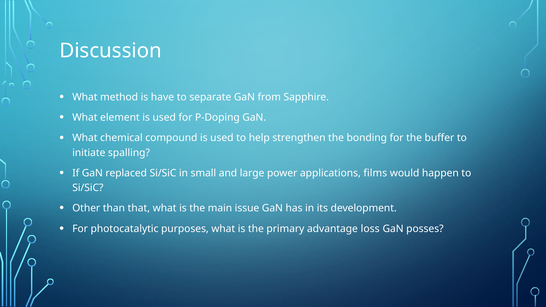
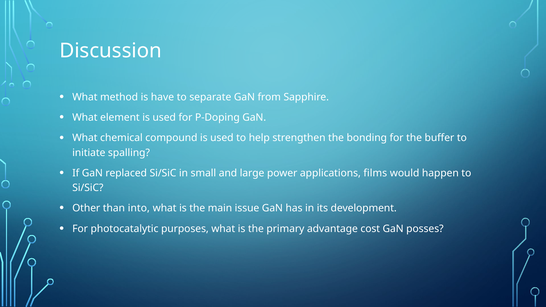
that: that -> into
loss: loss -> cost
